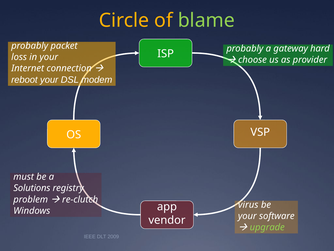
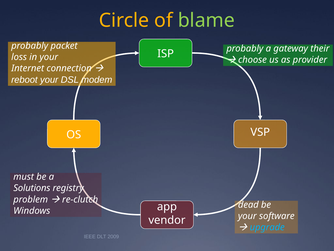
hard: hard -> their
virus: virus -> dead
upgrade colour: light green -> light blue
